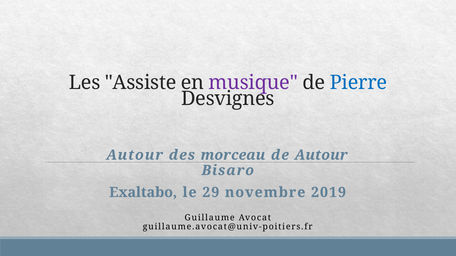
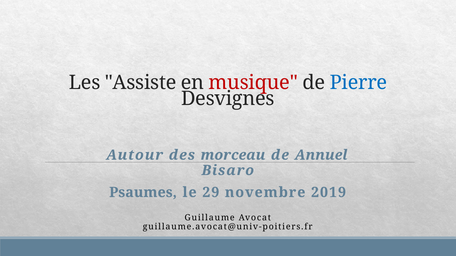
musique colour: purple -> red
de Autour: Autour -> Annuel
Exaltabo: Exaltabo -> Psaumes
